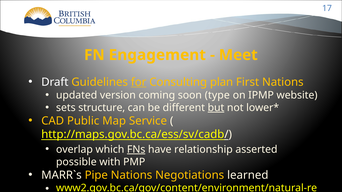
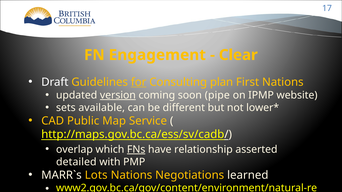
Meet: Meet -> Clear
version underline: none -> present
type: type -> pipe
structure: structure -> available
but underline: present -> none
possible: possible -> detailed
Pipe: Pipe -> Lots
